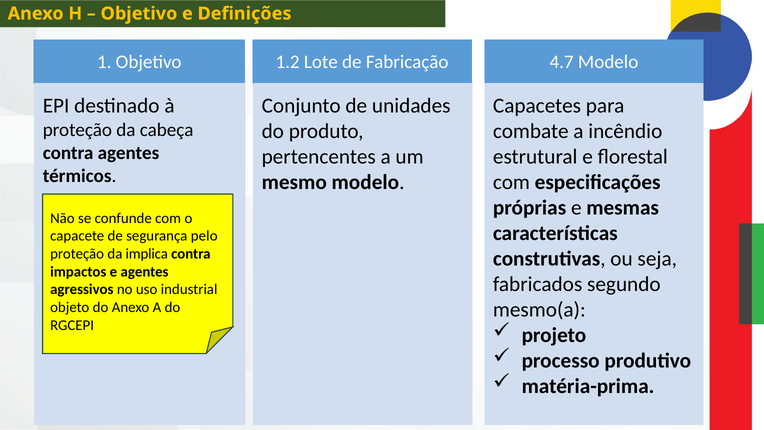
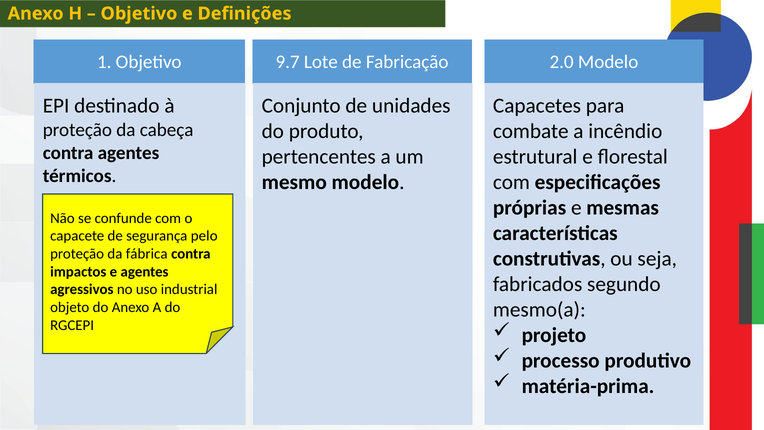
1.2: 1.2 -> 9.7
4.7: 4.7 -> 2.0
implica: implica -> fábrica
